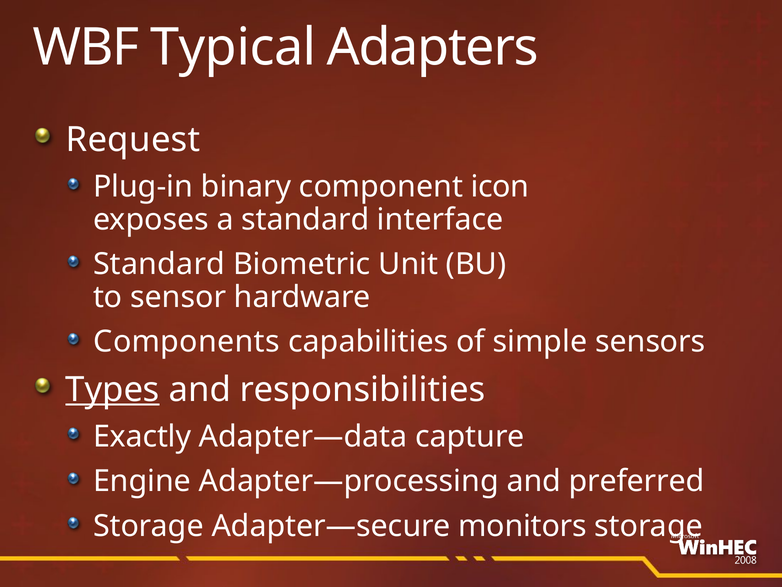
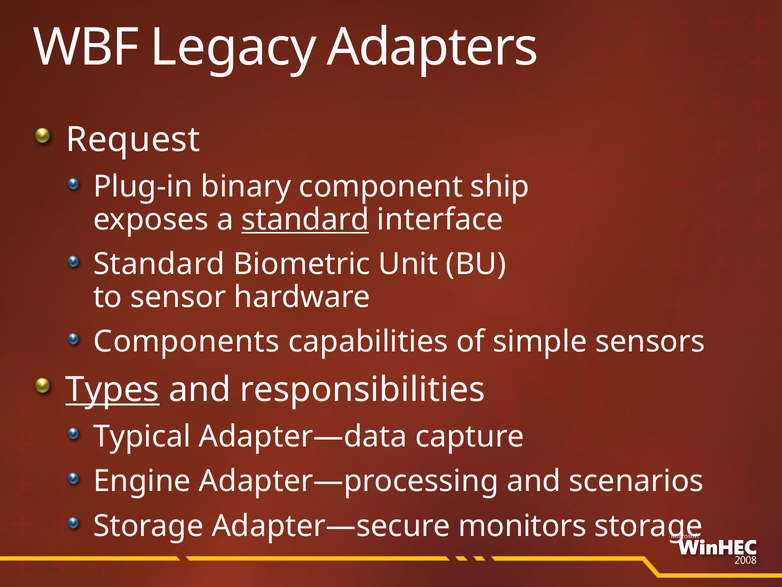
Typical: Typical -> Legacy
icon: icon -> ship
standard at (305, 219) underline: none -> present
Exactly: Exactly -> Typical
preferred: preferred -> scenarios
